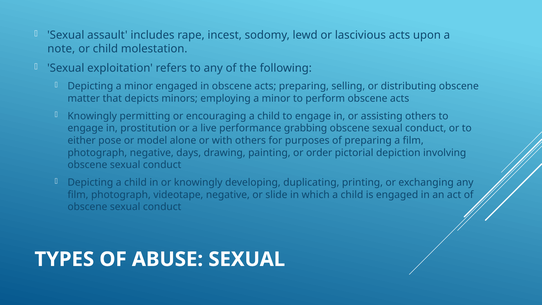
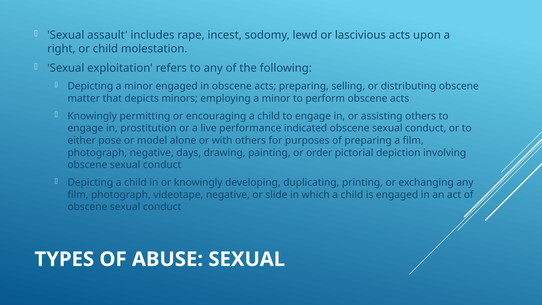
note: note -> right
grabbing: grabbing -> indicated
